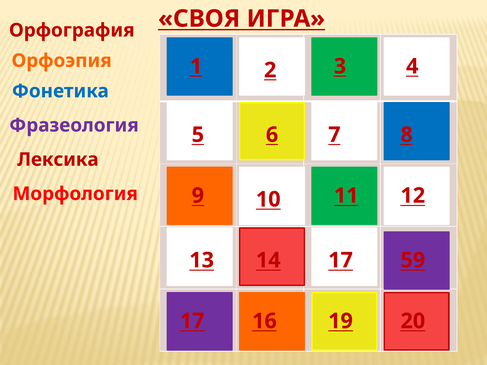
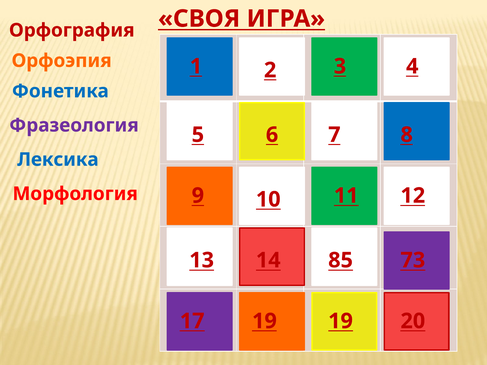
Лексика colour: red -> blue
14 17: 17 -> 85
59: 59 -> 73
17 16: 16 -> 19
